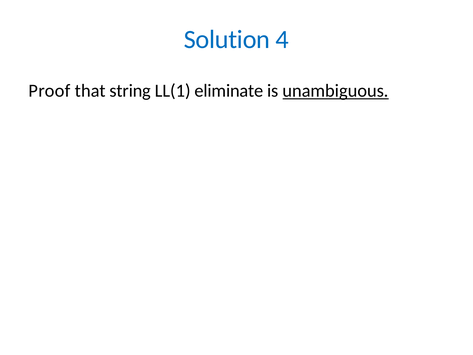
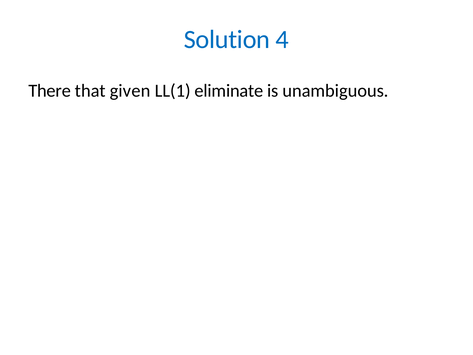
Proof: Proof -> There
string: string -> given
unambiguous underline: present -> none
